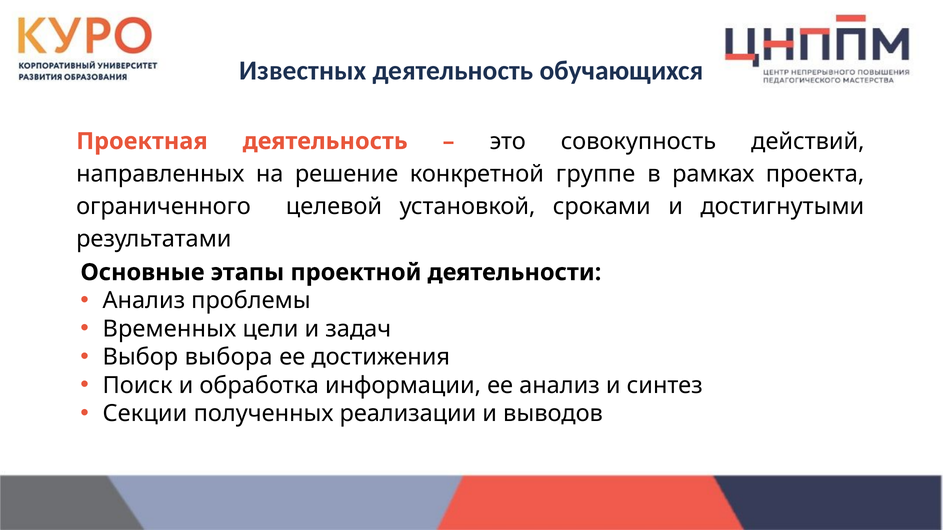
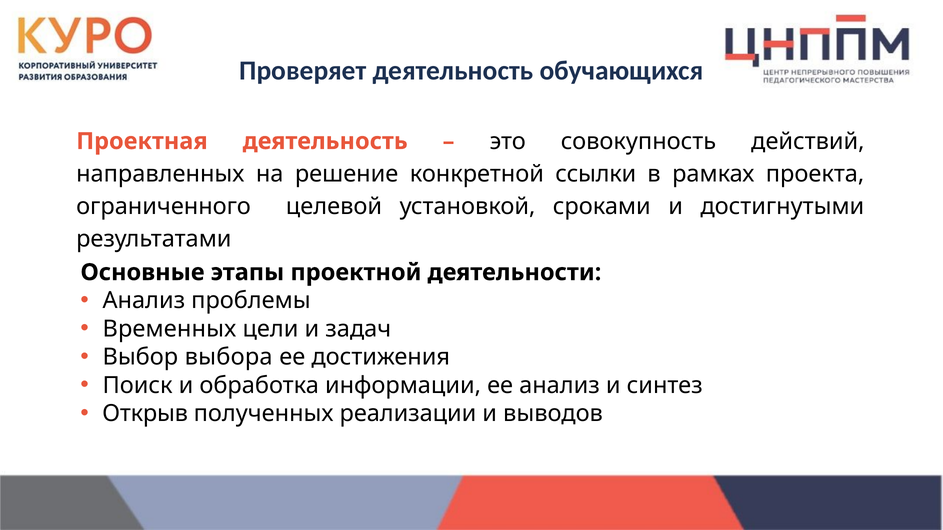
Известных: Известных -> Проверяет
группе: группе -> ссылки
Секции: Секции -> Открыв
